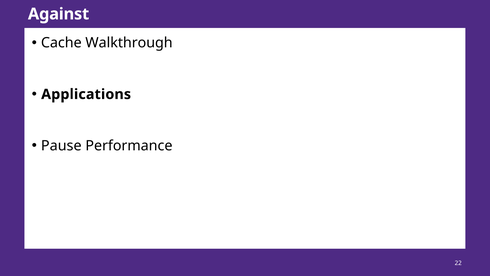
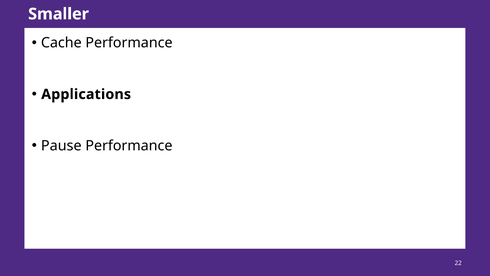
Against: Against -> Smaller
Cache Walkthrough: Walkthrough -> Performance
